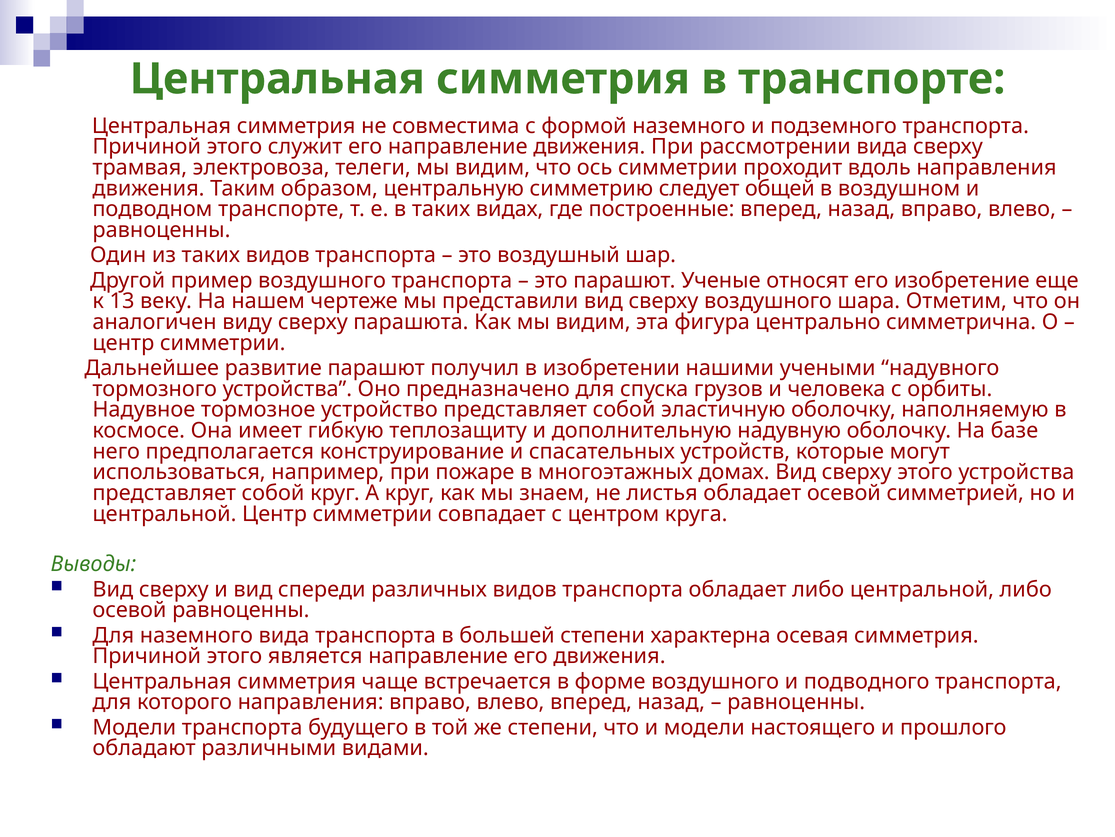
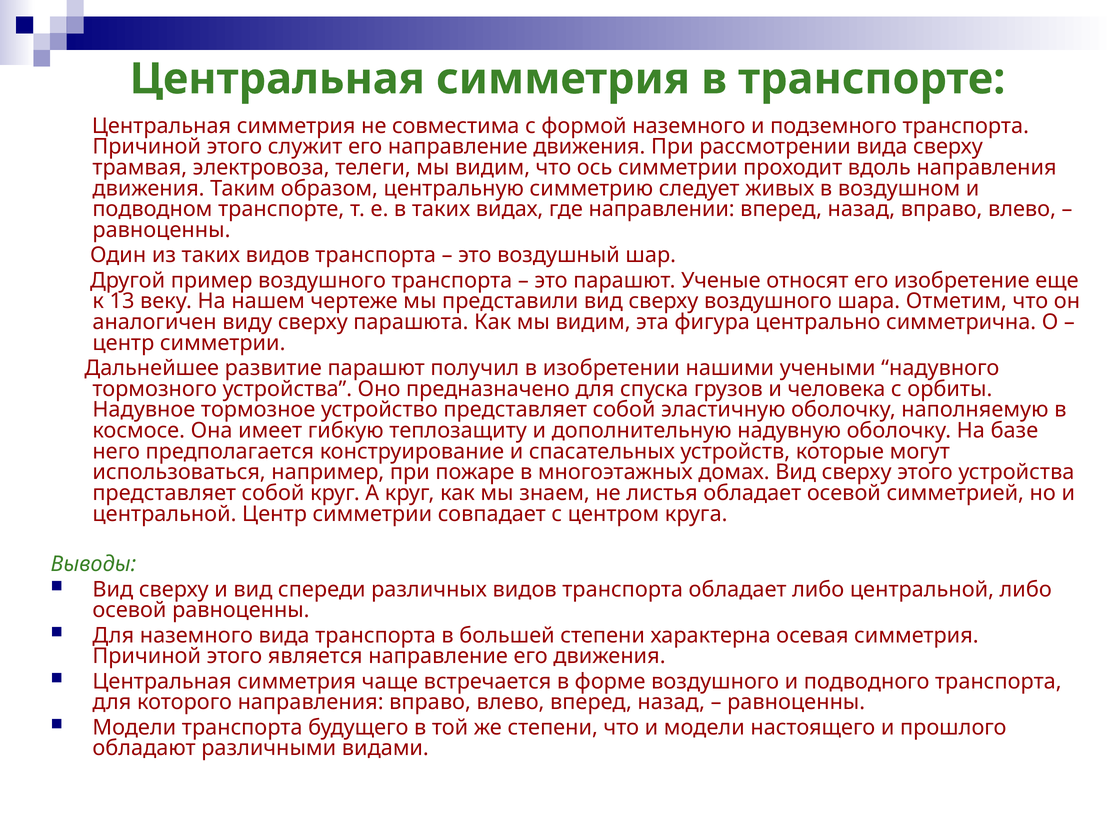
общей: общей -> живых
построенные: построенные -> направлении
